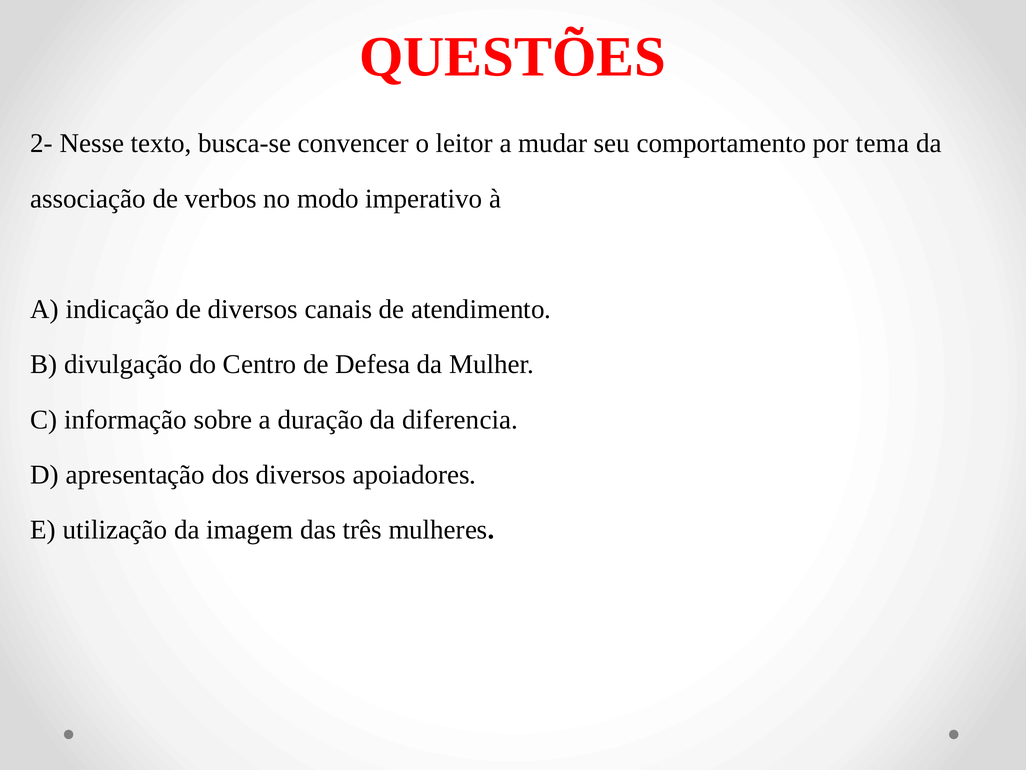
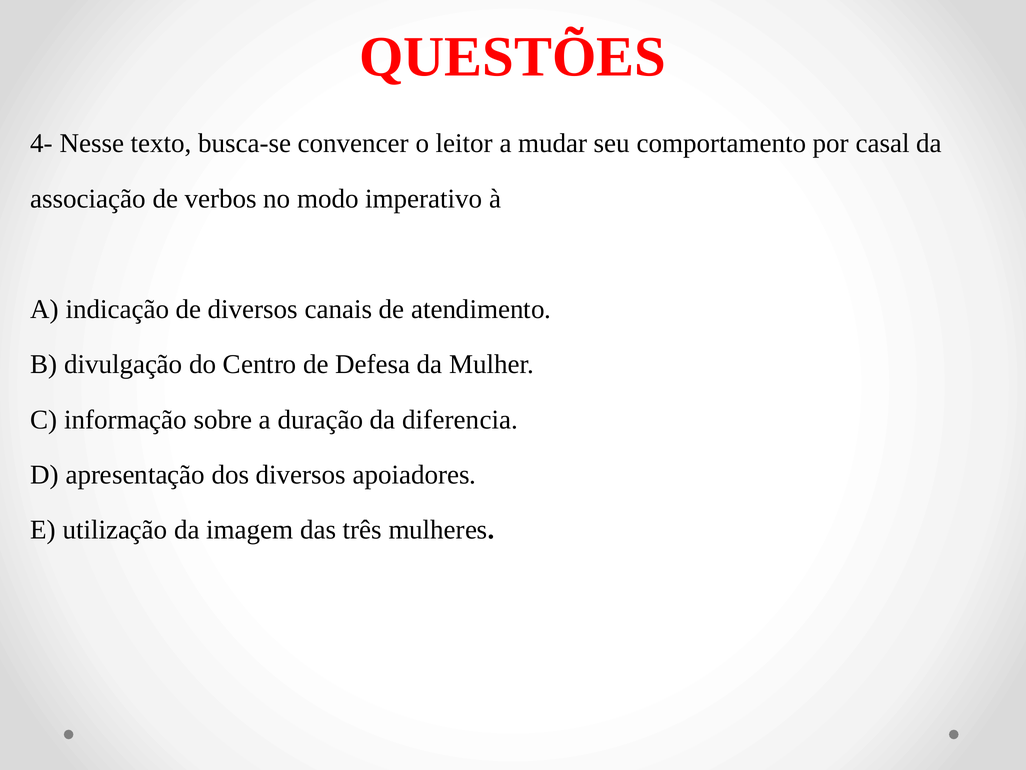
2-: 2- -> 4-
tema: tema -> casal
